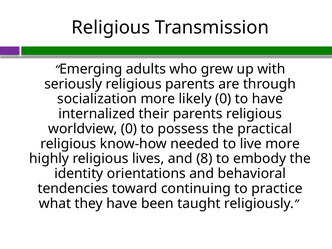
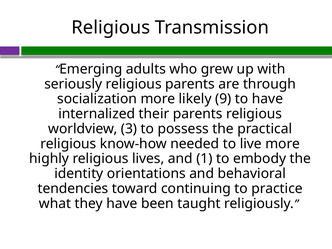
likely 0: 0 -> 9
worldview 0: 0 -> 3
8: 8 -> 1
